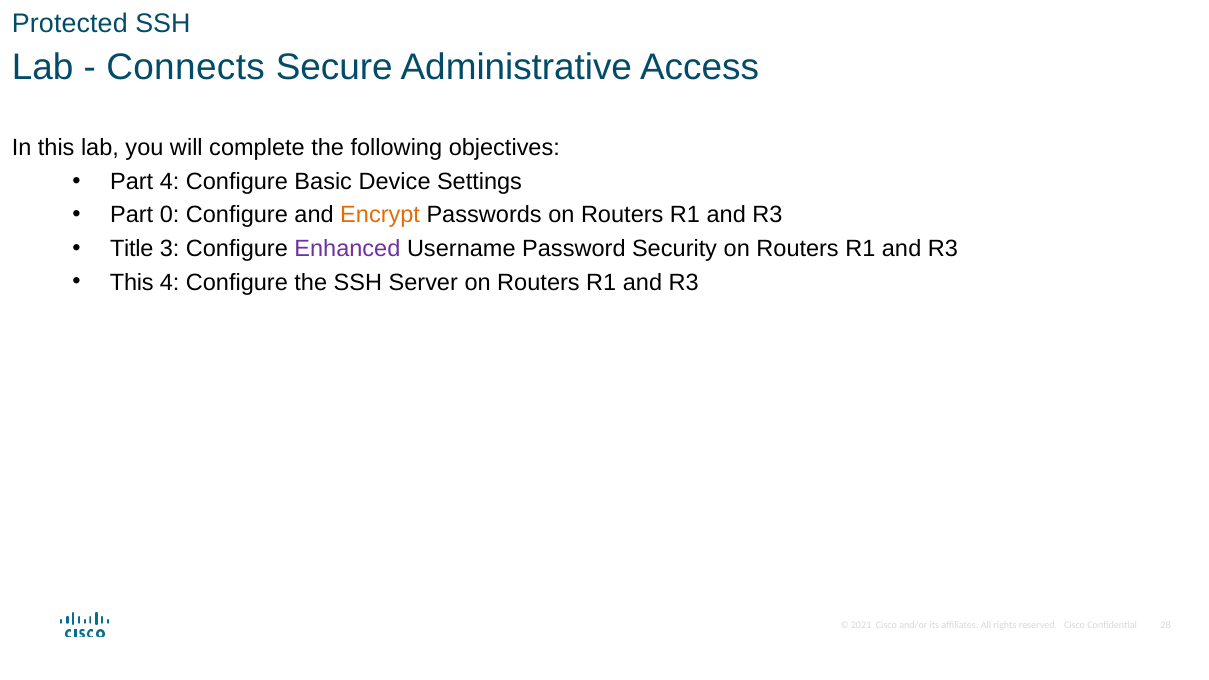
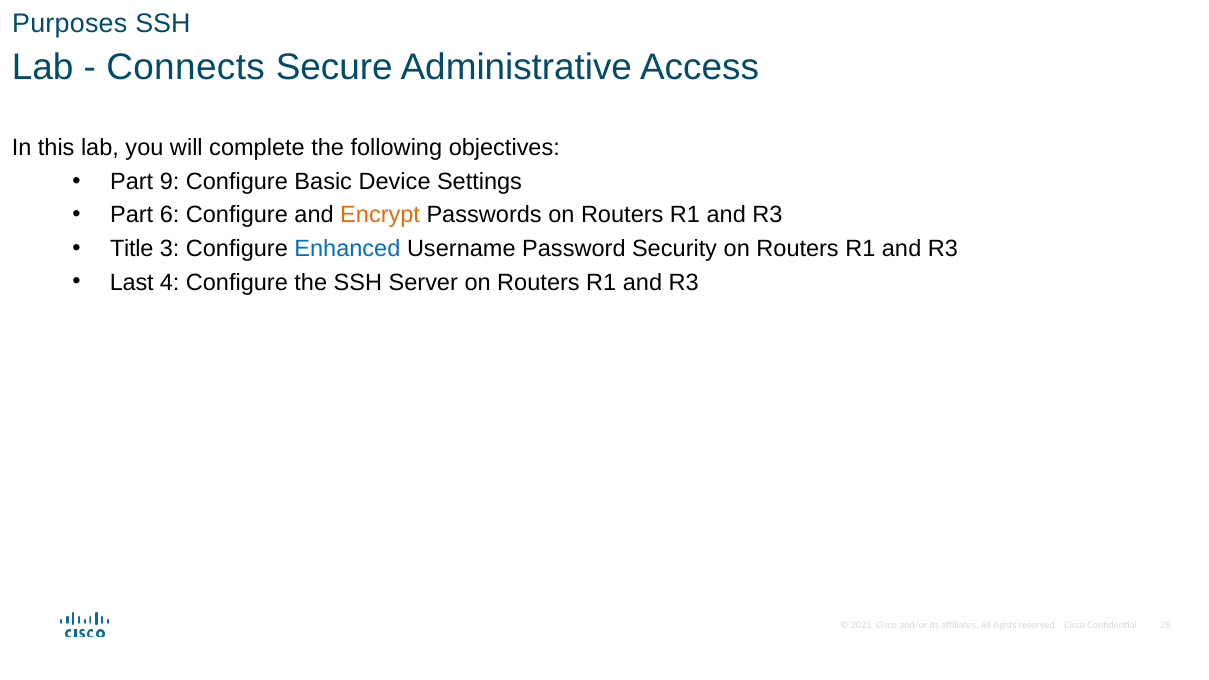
Protected: Protected -> Purposes
Part 4: 4 -> 9
0: 0 -> 6
Enhanced colour: purple -> blue
This at (132, 282): This -> Last
